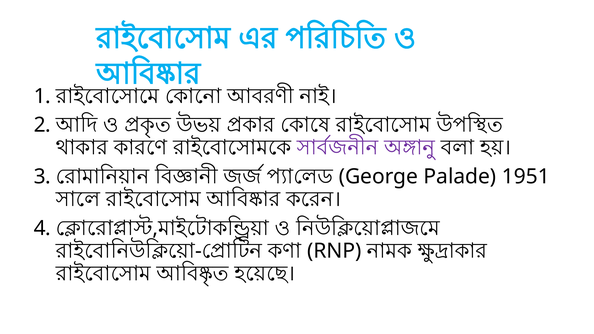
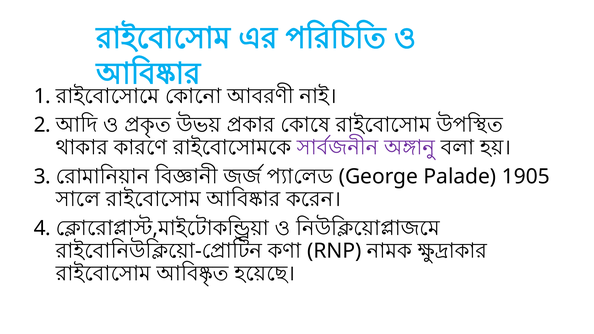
1951: 1951 -> 1905
